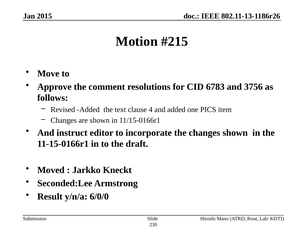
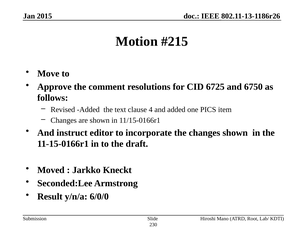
6783: 6783 -> 6725
3756: 3756 -> 6750
